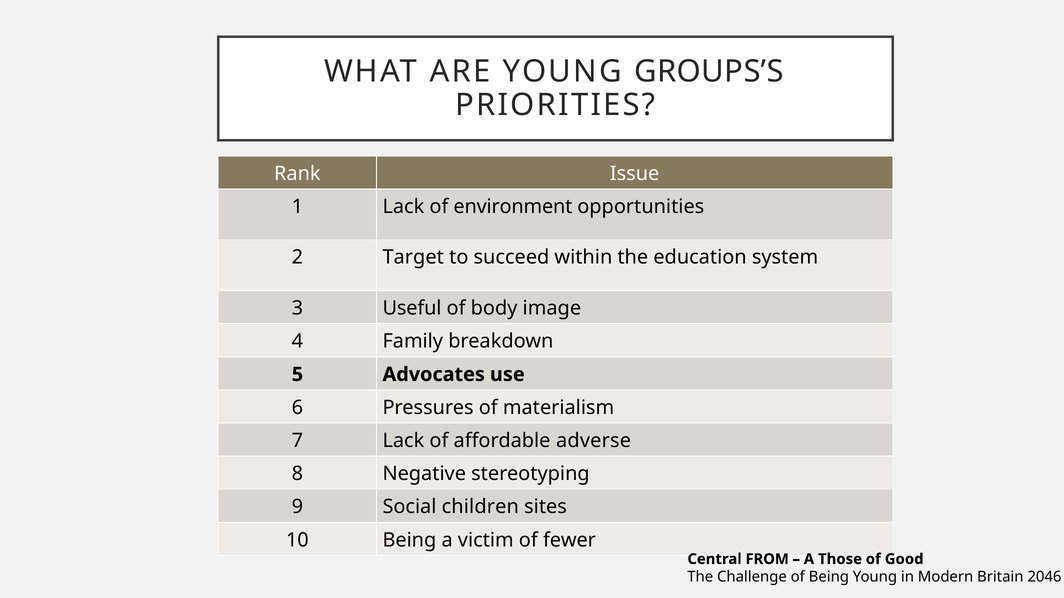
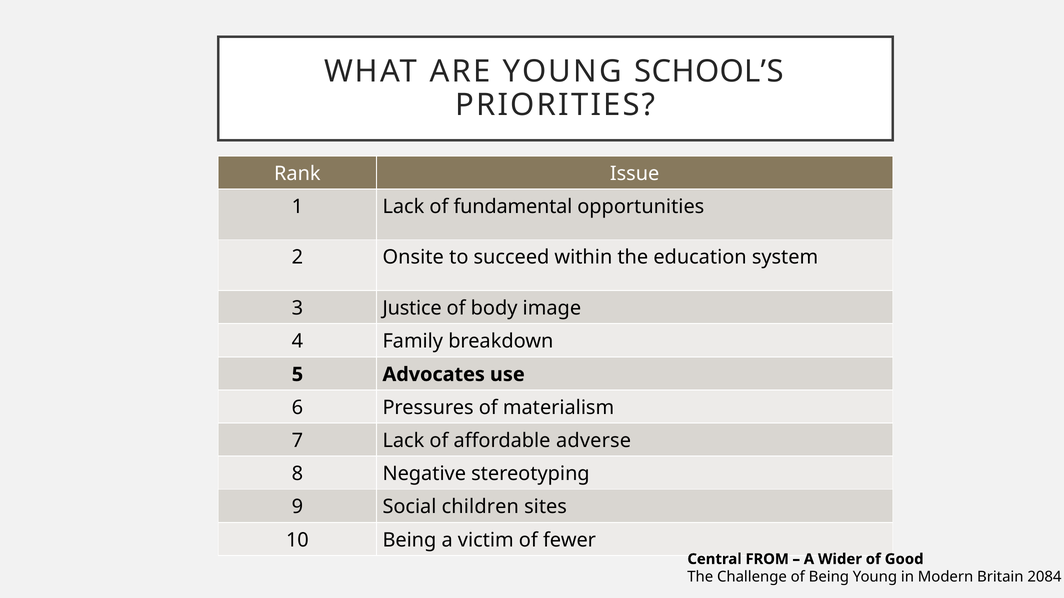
GROUPS’S: GROUPS’S -> SCHOOL’S
environment: environment -> fundamental
Target: Target -> Onsite
Useful: Useful -> Justice
Those: Those -> Wider
2046: 2046 -> 2084
